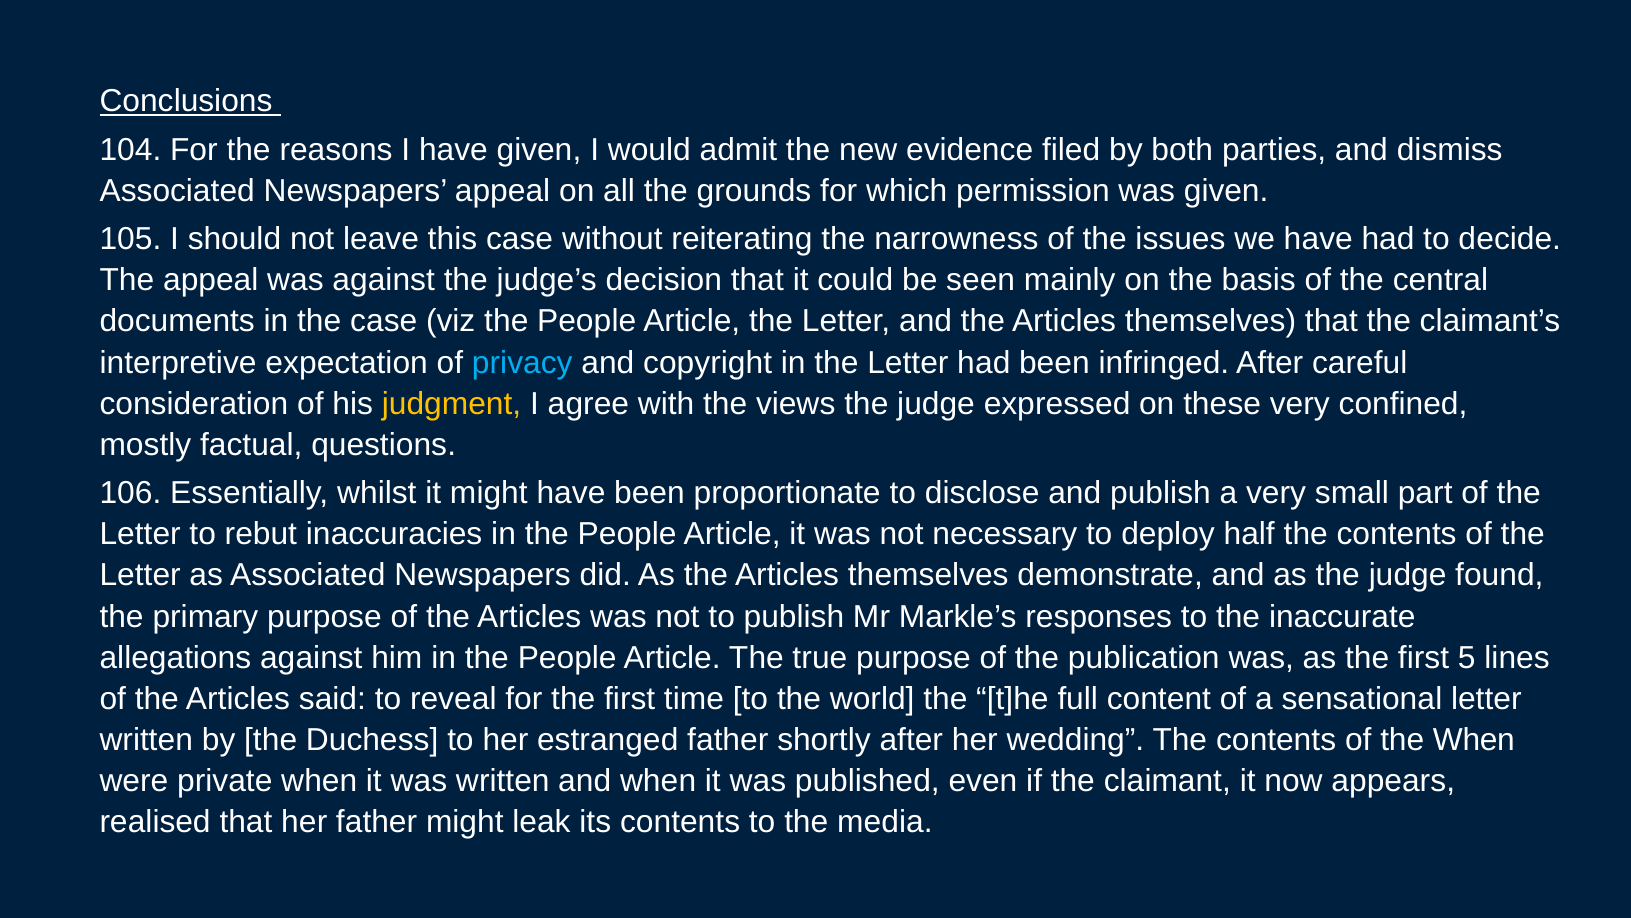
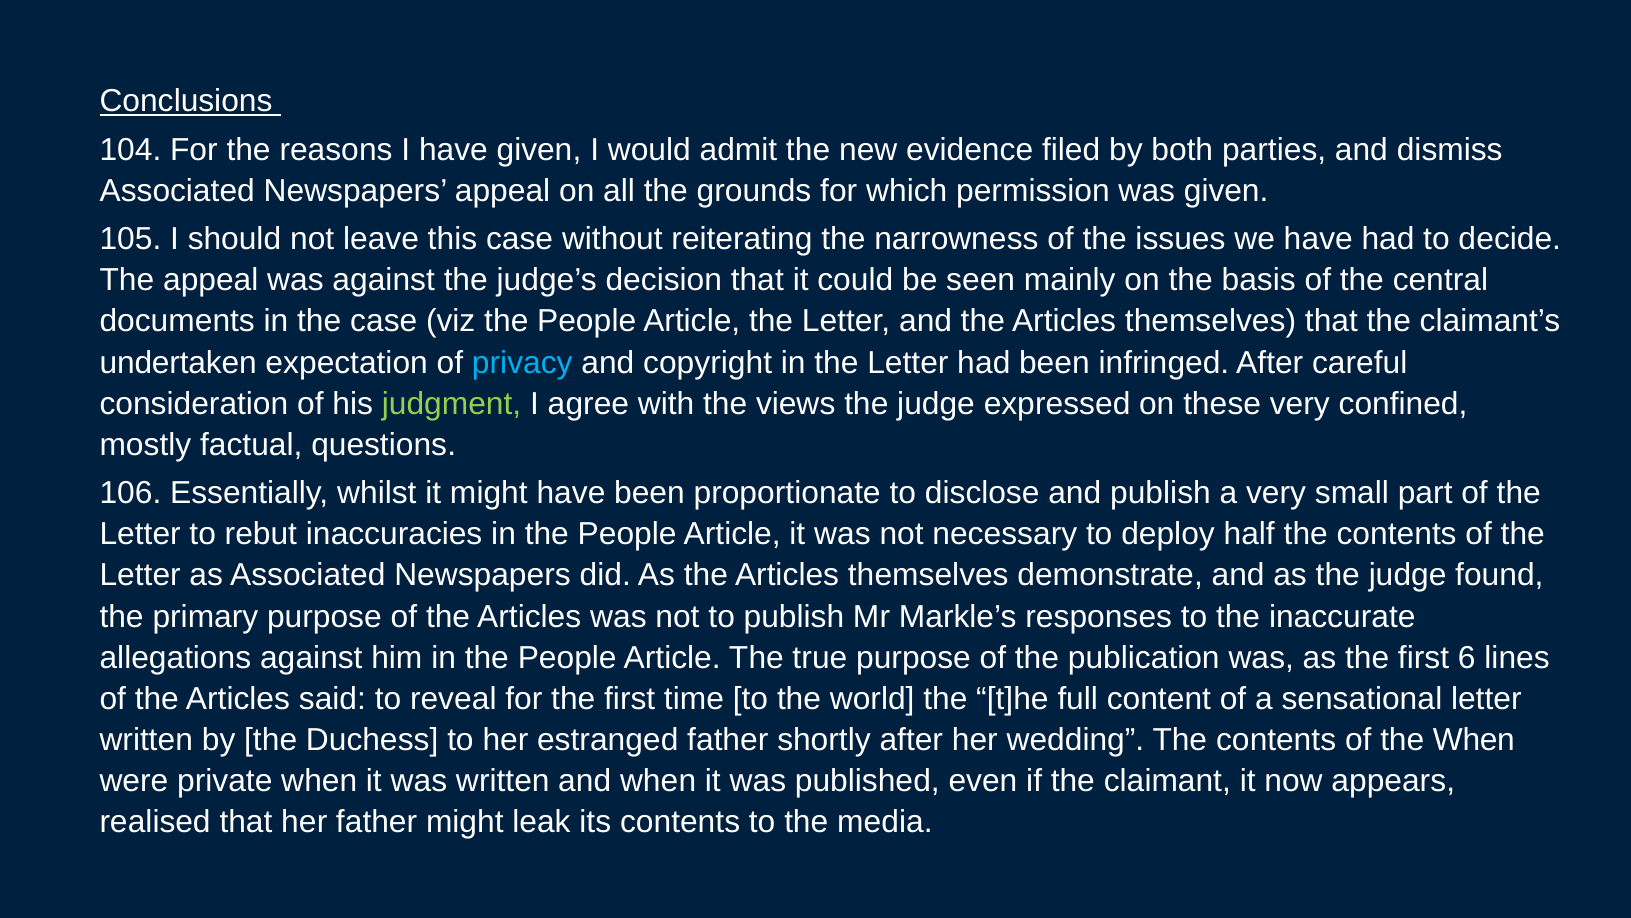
interpretive: interpretive -> undertaken
judgment colour: yellow -> light green
5: 5 -> 6
